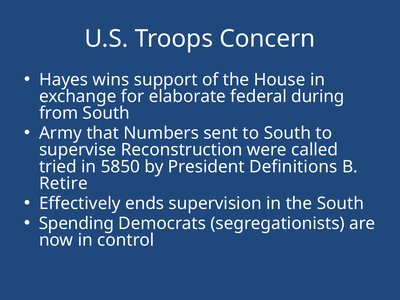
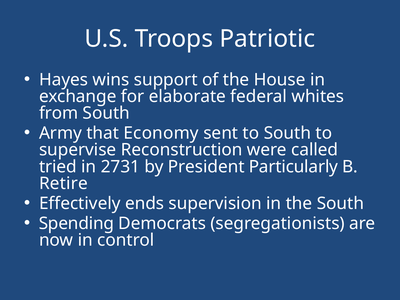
Concern: Concern -> Patriotic
during: during -> whites
Numbers: Numbers -> Economy
5850: 5850 -> 2731
Definitions: Definitions -> Particularly
